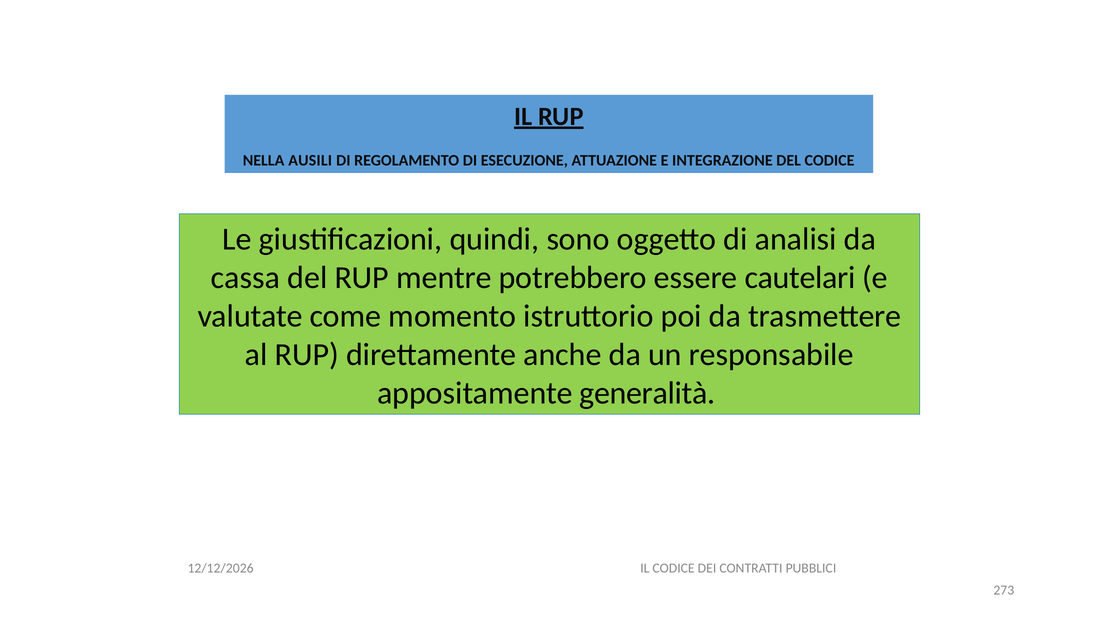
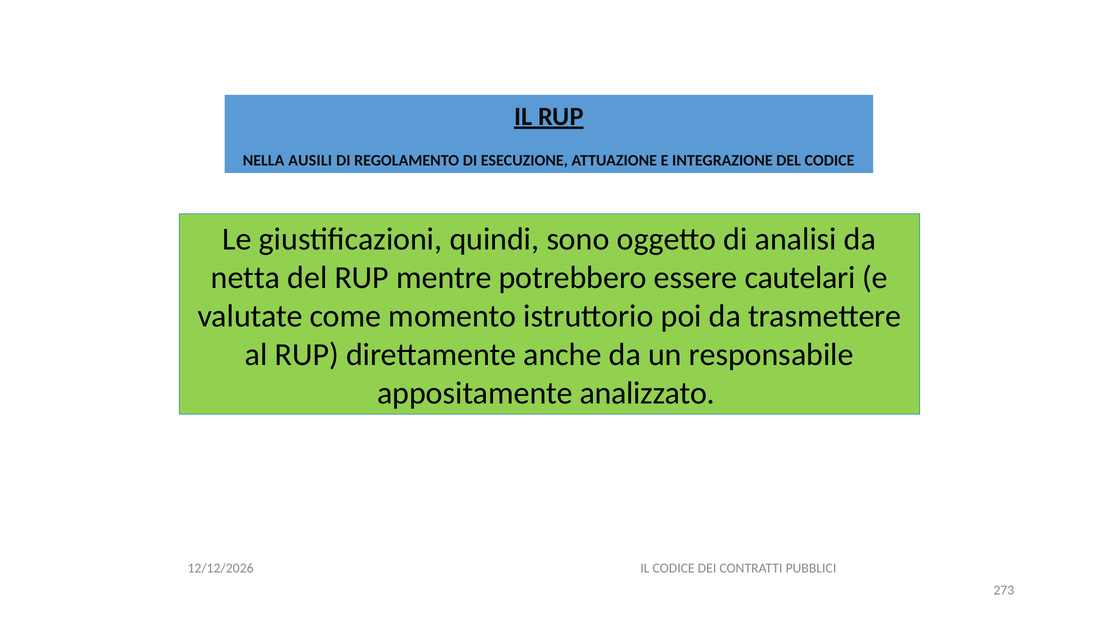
cassa: cassa -> netta
generalità: generalità -> analizzato
